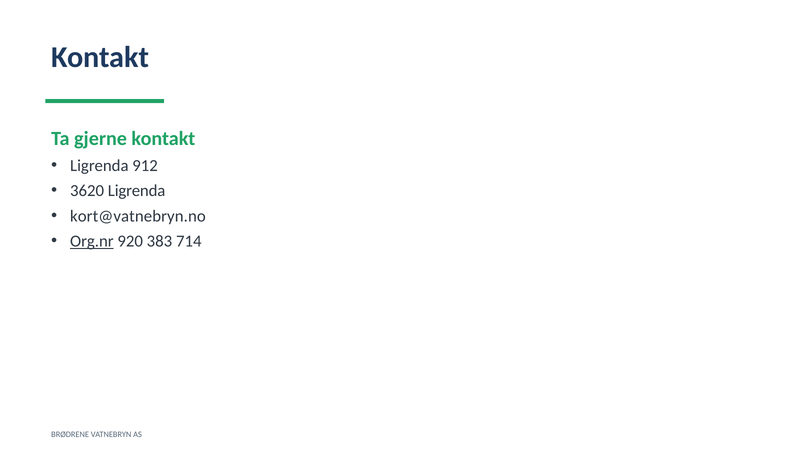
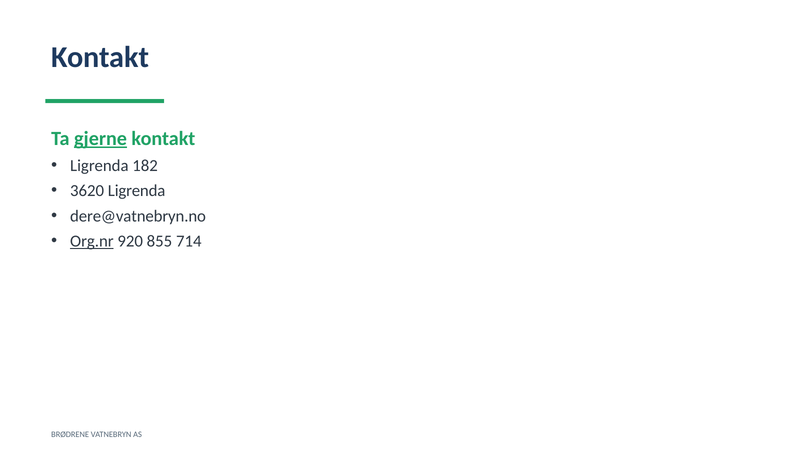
gjerne underline: none -> present
912: 912 -> 182
kort@vatnebryn.no: kort@vatnebryn.no -> dere@vatnebryn.no
383: 383 -> 855
